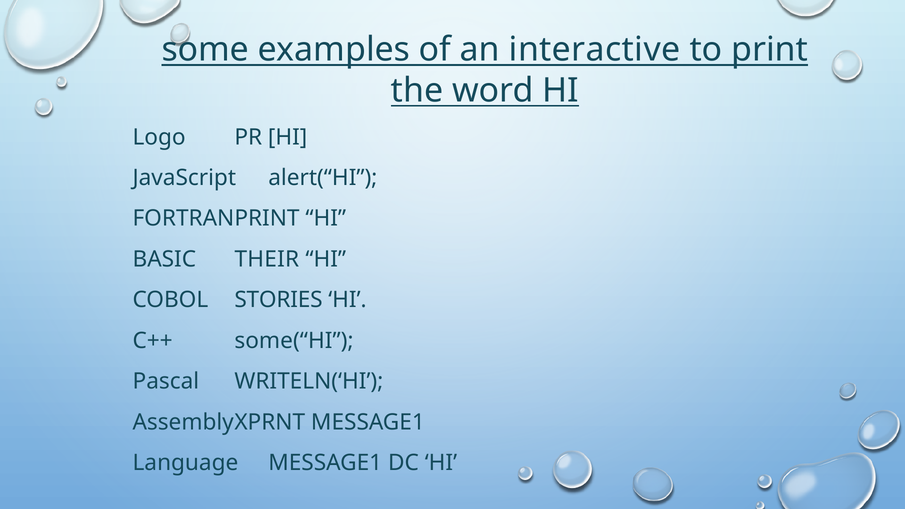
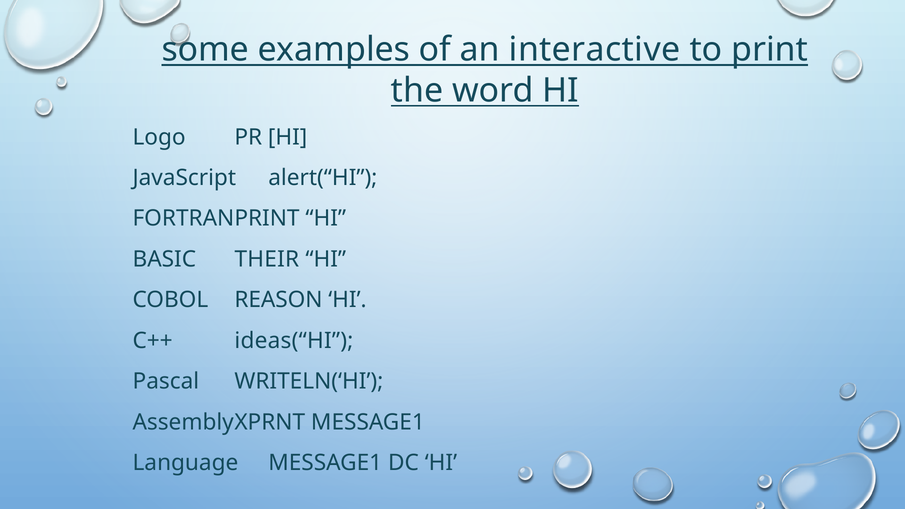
STORIES: STORIES -> REASON
some(“HI: some(“HI -> ideas(“HI
